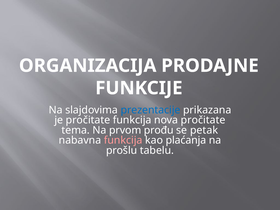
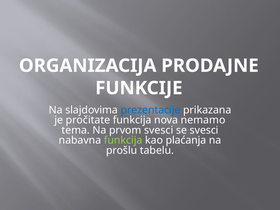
nova pročitate: pročitate -> nemamo
prvom prođu: prođu -> svesci
se petak: petak -> svesci
funkcija at (123, 140) colour: pink -> light green
